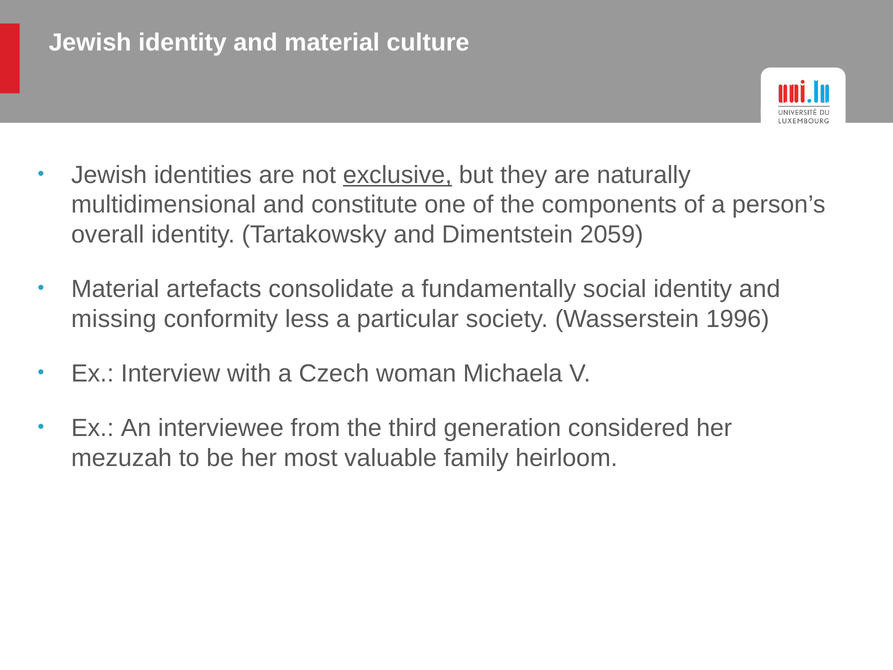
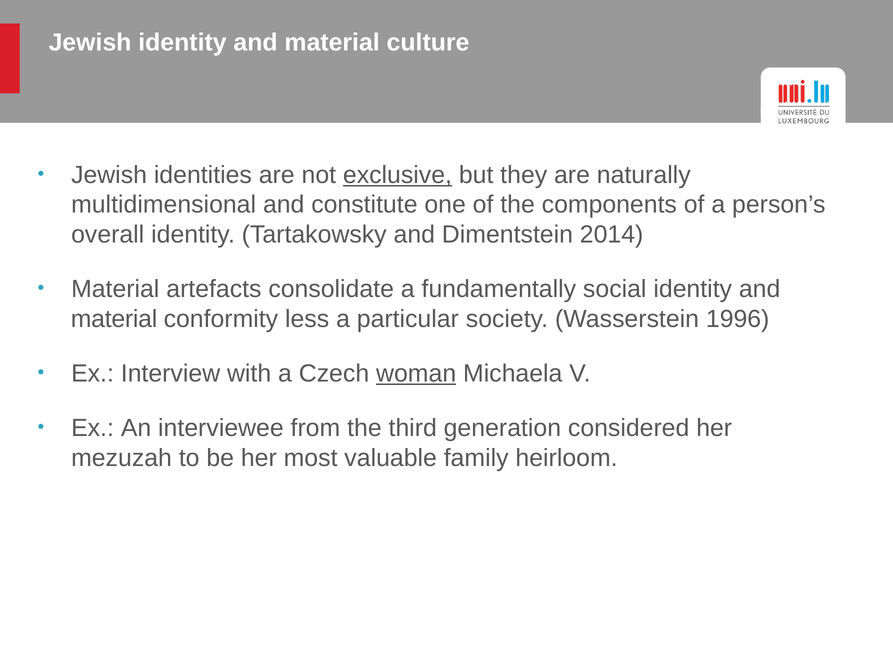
2059: 2059 -> 2014
missing at (114, 319): missing -> material
woman underline: none -> present
